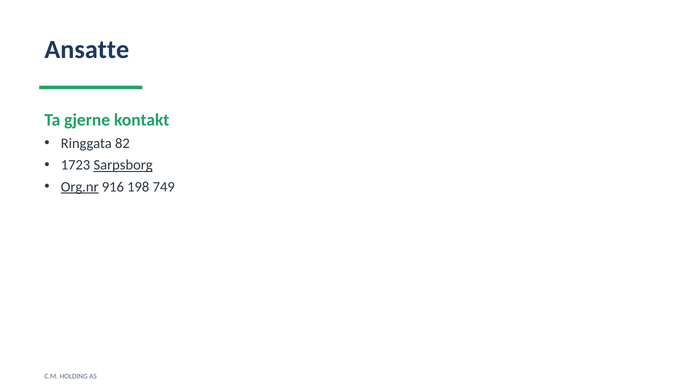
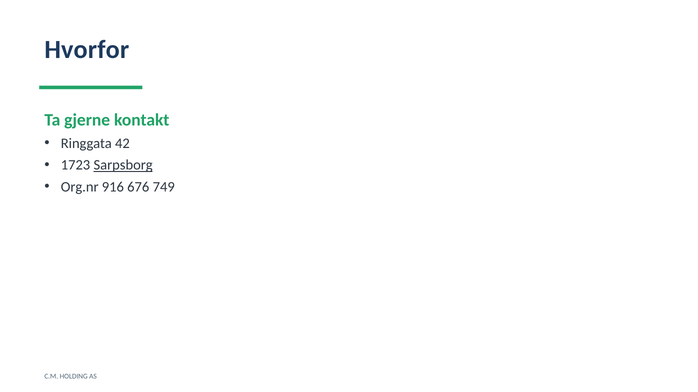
Ansatte: Ansatte -> Hvorfor
82: 82 -> 42
Org.nr underline: present -> none
198: 198 -> 676
